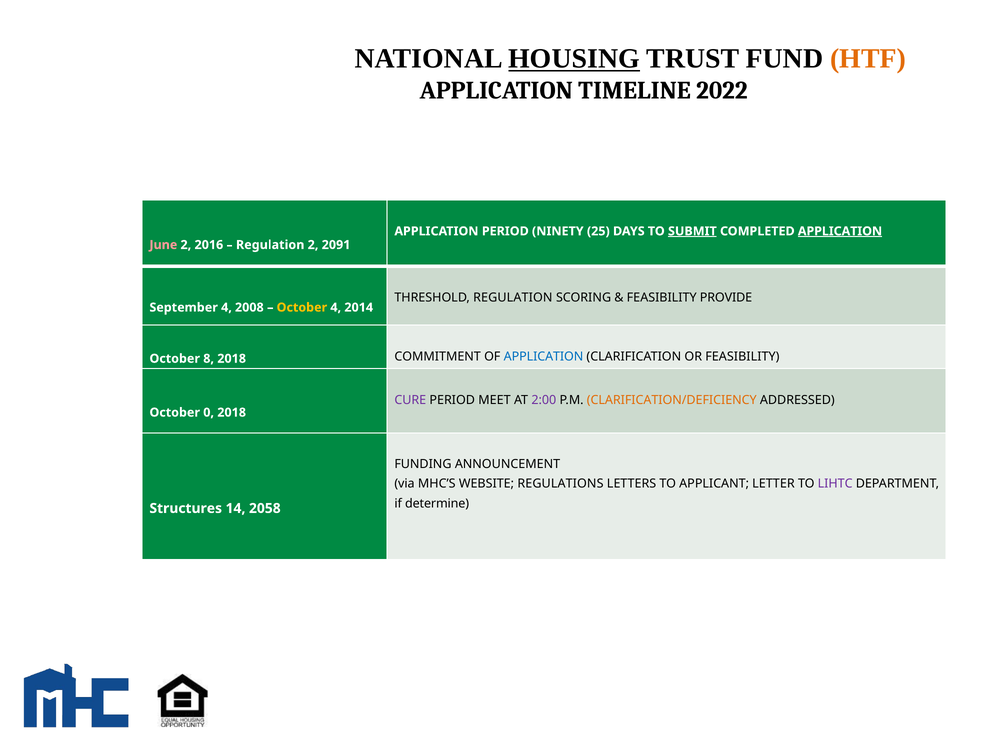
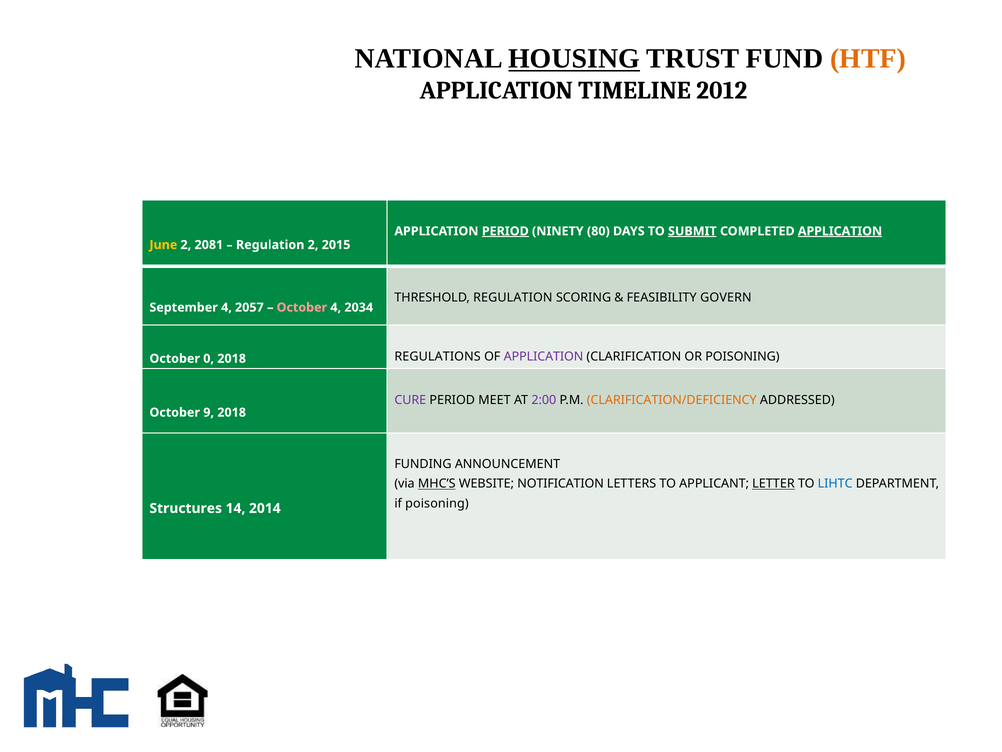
2022: 2022 -> 2012
PERIOD at (505, 231) underline: none -> present
25: 25 -> 80
June colour: pink -> yellow
2016: 2016 -> 2081
2091: 2091 -> 2015
PROVIDE: PROVIDE -> GOVERN
2008: 2008 -> 2057
October at (302, 307) colour: yellow -> pink
2014: 2014 -> 2034
8: 8 -> 0
COMMITMENT: COMMITMENT -> REGULATIONS
APPLICATION at (544, 356) colour: blue -> purple
OR FEASIBILITY: FEASIBILITY -> POISONING
0: 0 -> 9
MHC’S underline: none -> present
REGULATIONS: REGULATIONS -> NOTIFICATION
LETTER underline: none -> present
LIHTC colour: purple -> blue
if determine: determine -> poisoning
2058: 2058 -> 2014
